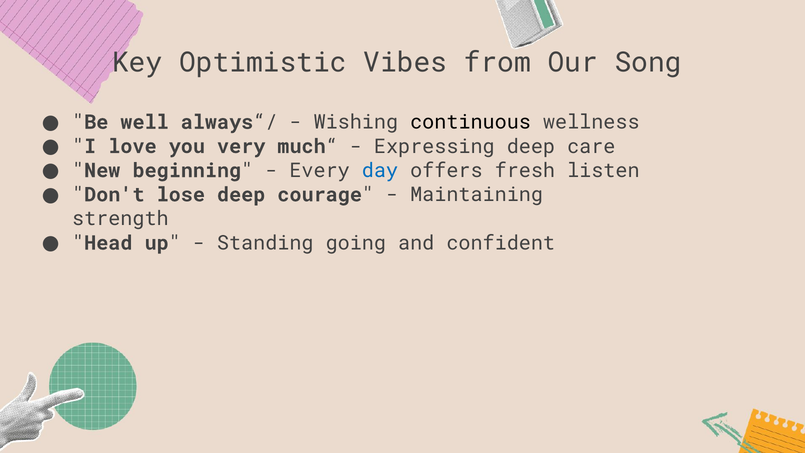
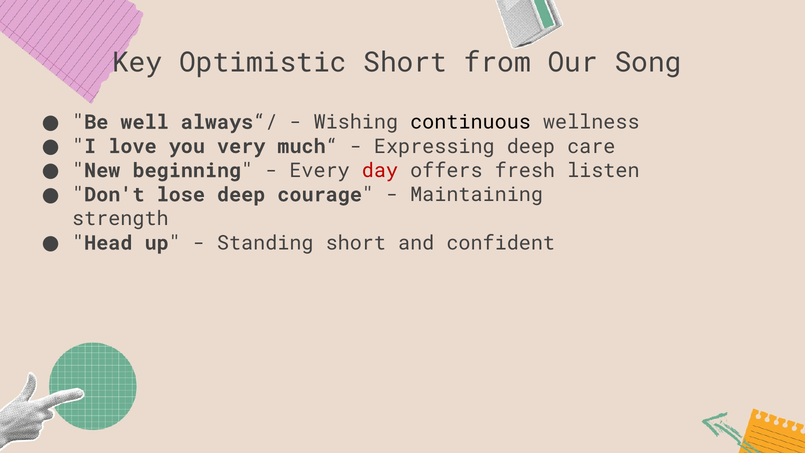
Optimistic Vibes: Vibes -> Short
day colour: blue -> red
Standing going: going -> short
